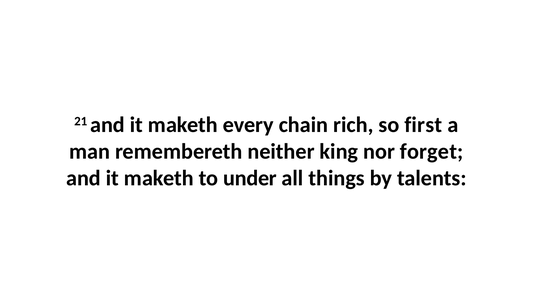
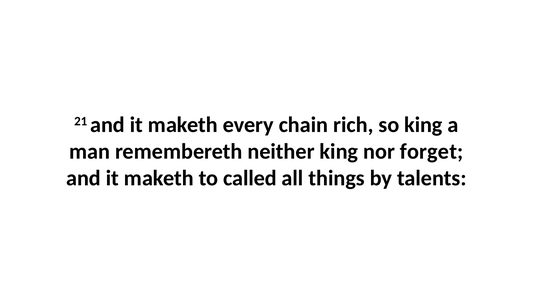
so first: first -> king
under: under -> called
